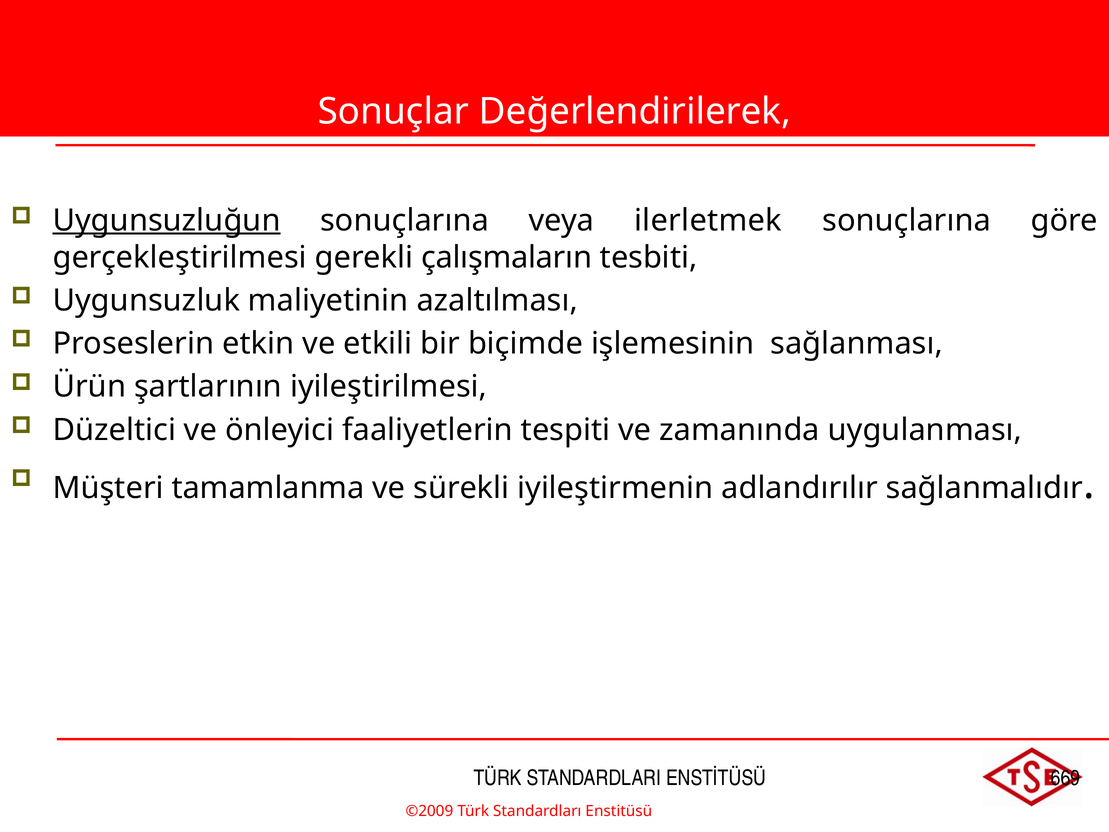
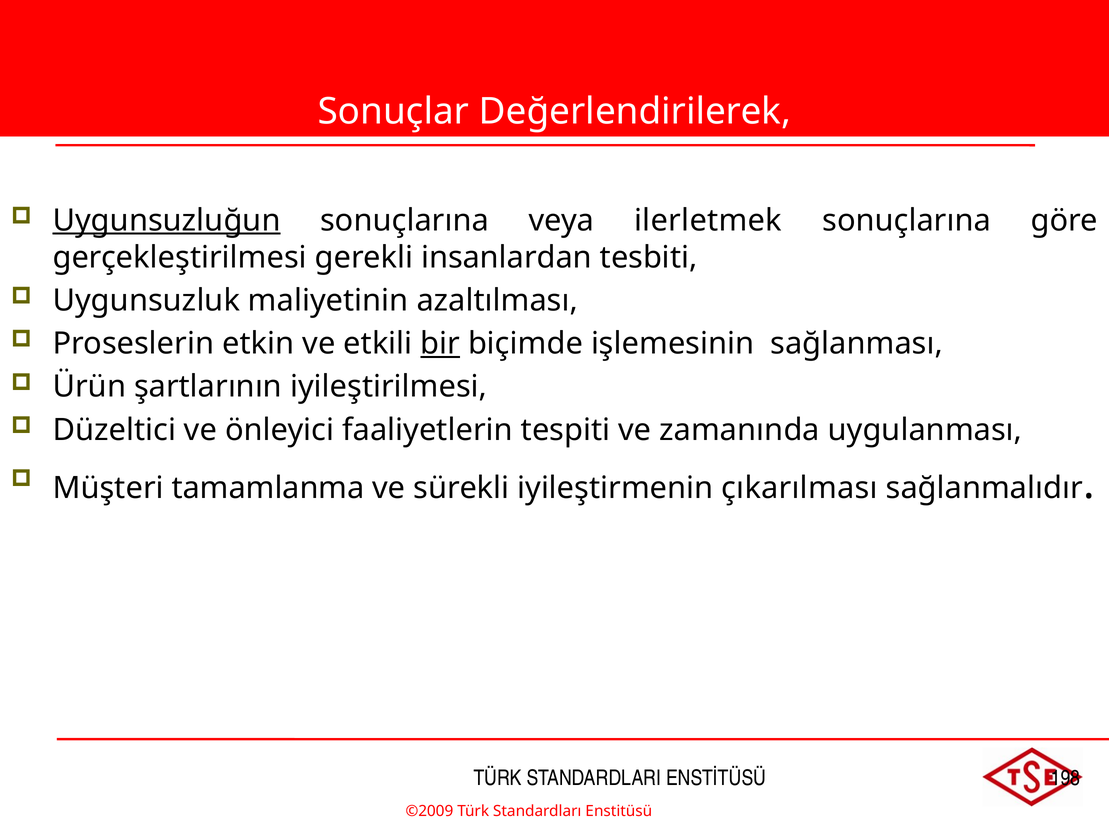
çalışmaların: çalışmaların -> insanlardan
bir underline: none -> present
adlandırılır: adlandırılır -> çıkarılması
669: 669 -> 198
